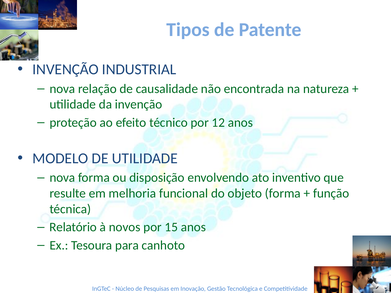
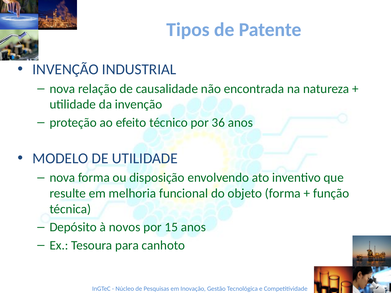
12: 12 -> 36
Relatório: Relatório -> Depósito
